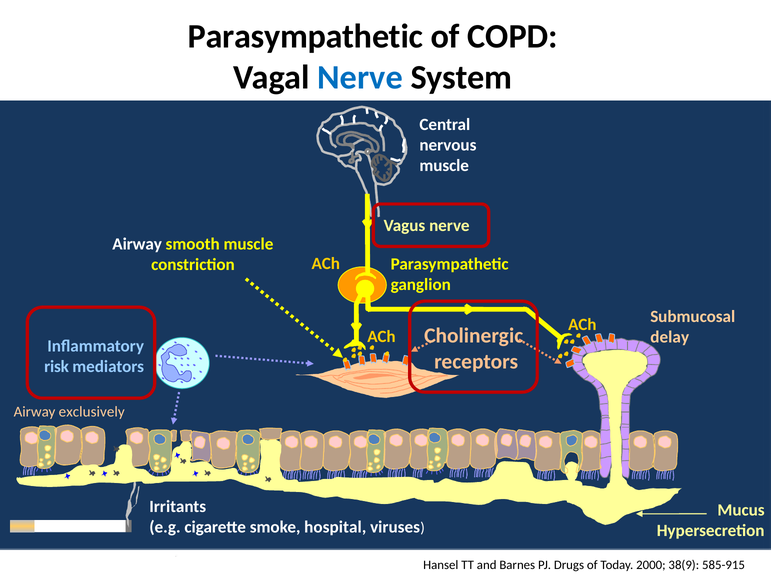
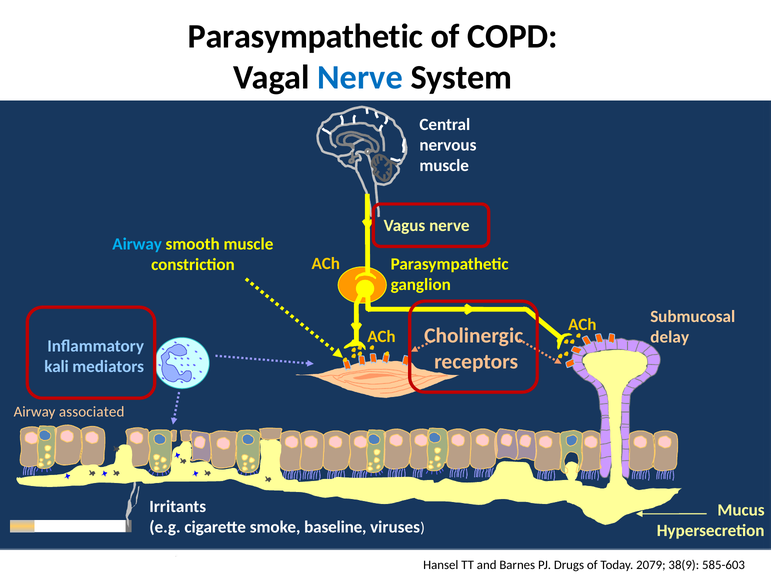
Airway at (137, 244) colour: white -> light blue
risk: risk -> kali
exclusively: exclusively -> associated
hospital: hospital -> baseline
2000: 2000 -> 2079
585-915: 585-915 -> 585-603
